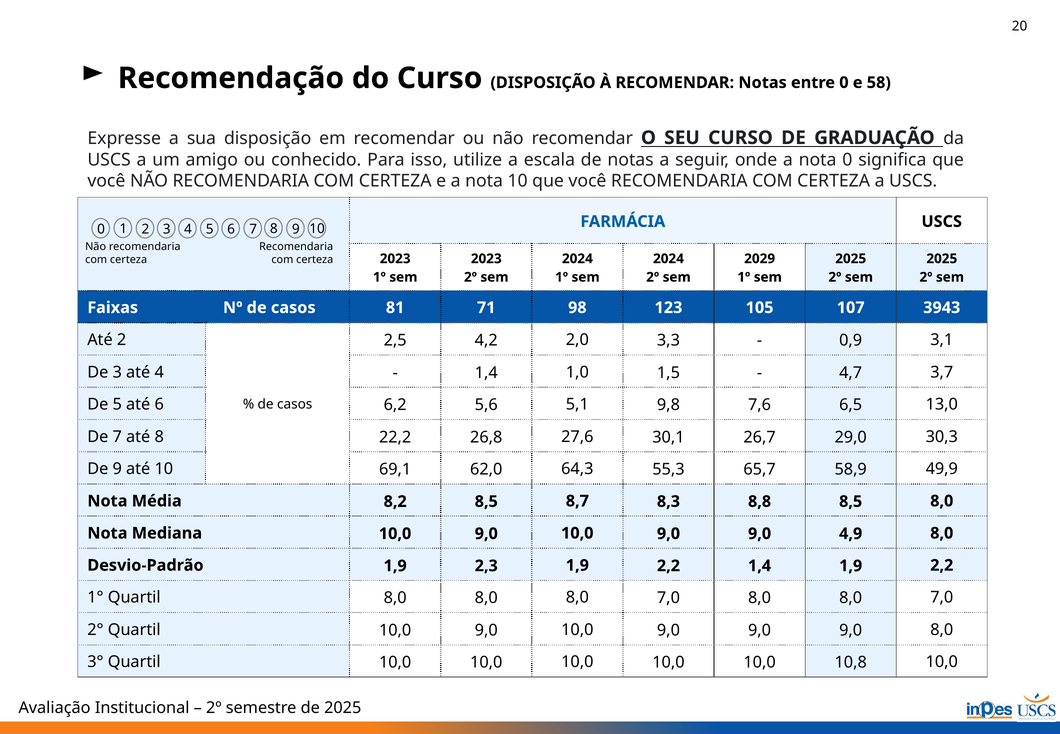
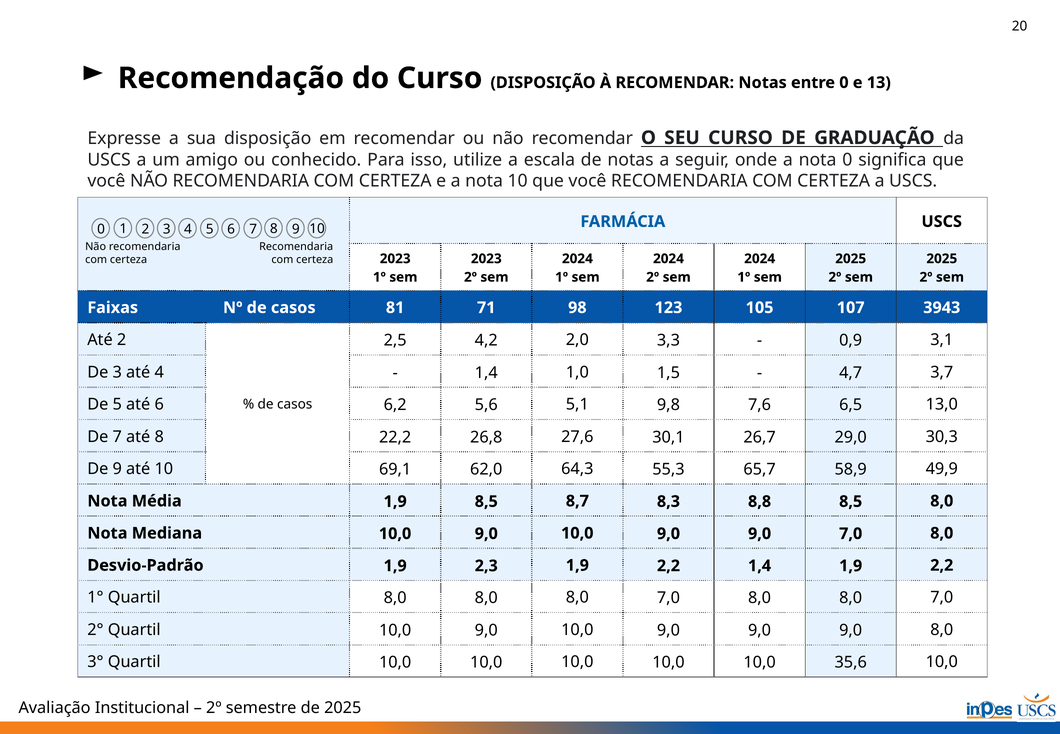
58: 58 -> 13
2029 at (760, 259): 2029 -> 2024
Média 8,2: 8,2 -> 1,9
9,0 4,9: 4,9 -> 7,0
10,8: 10,8 -> 35,6
